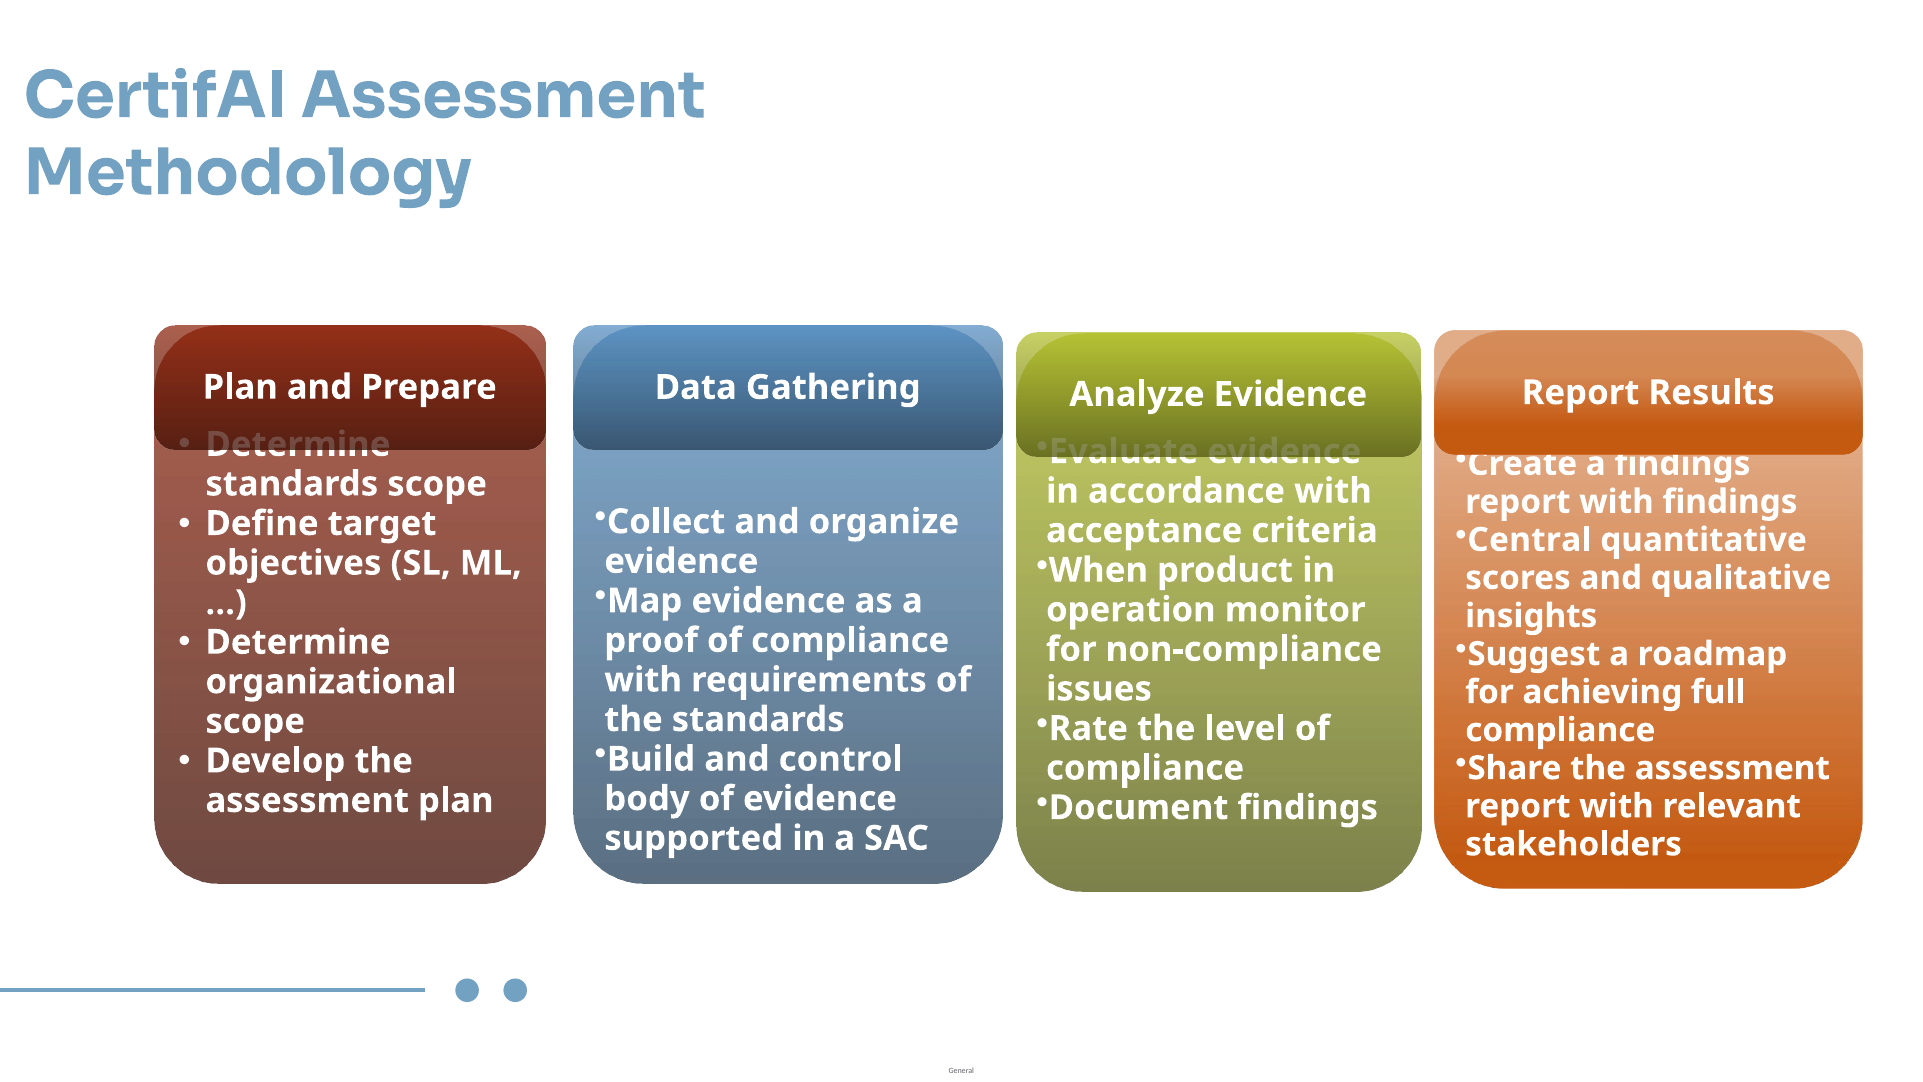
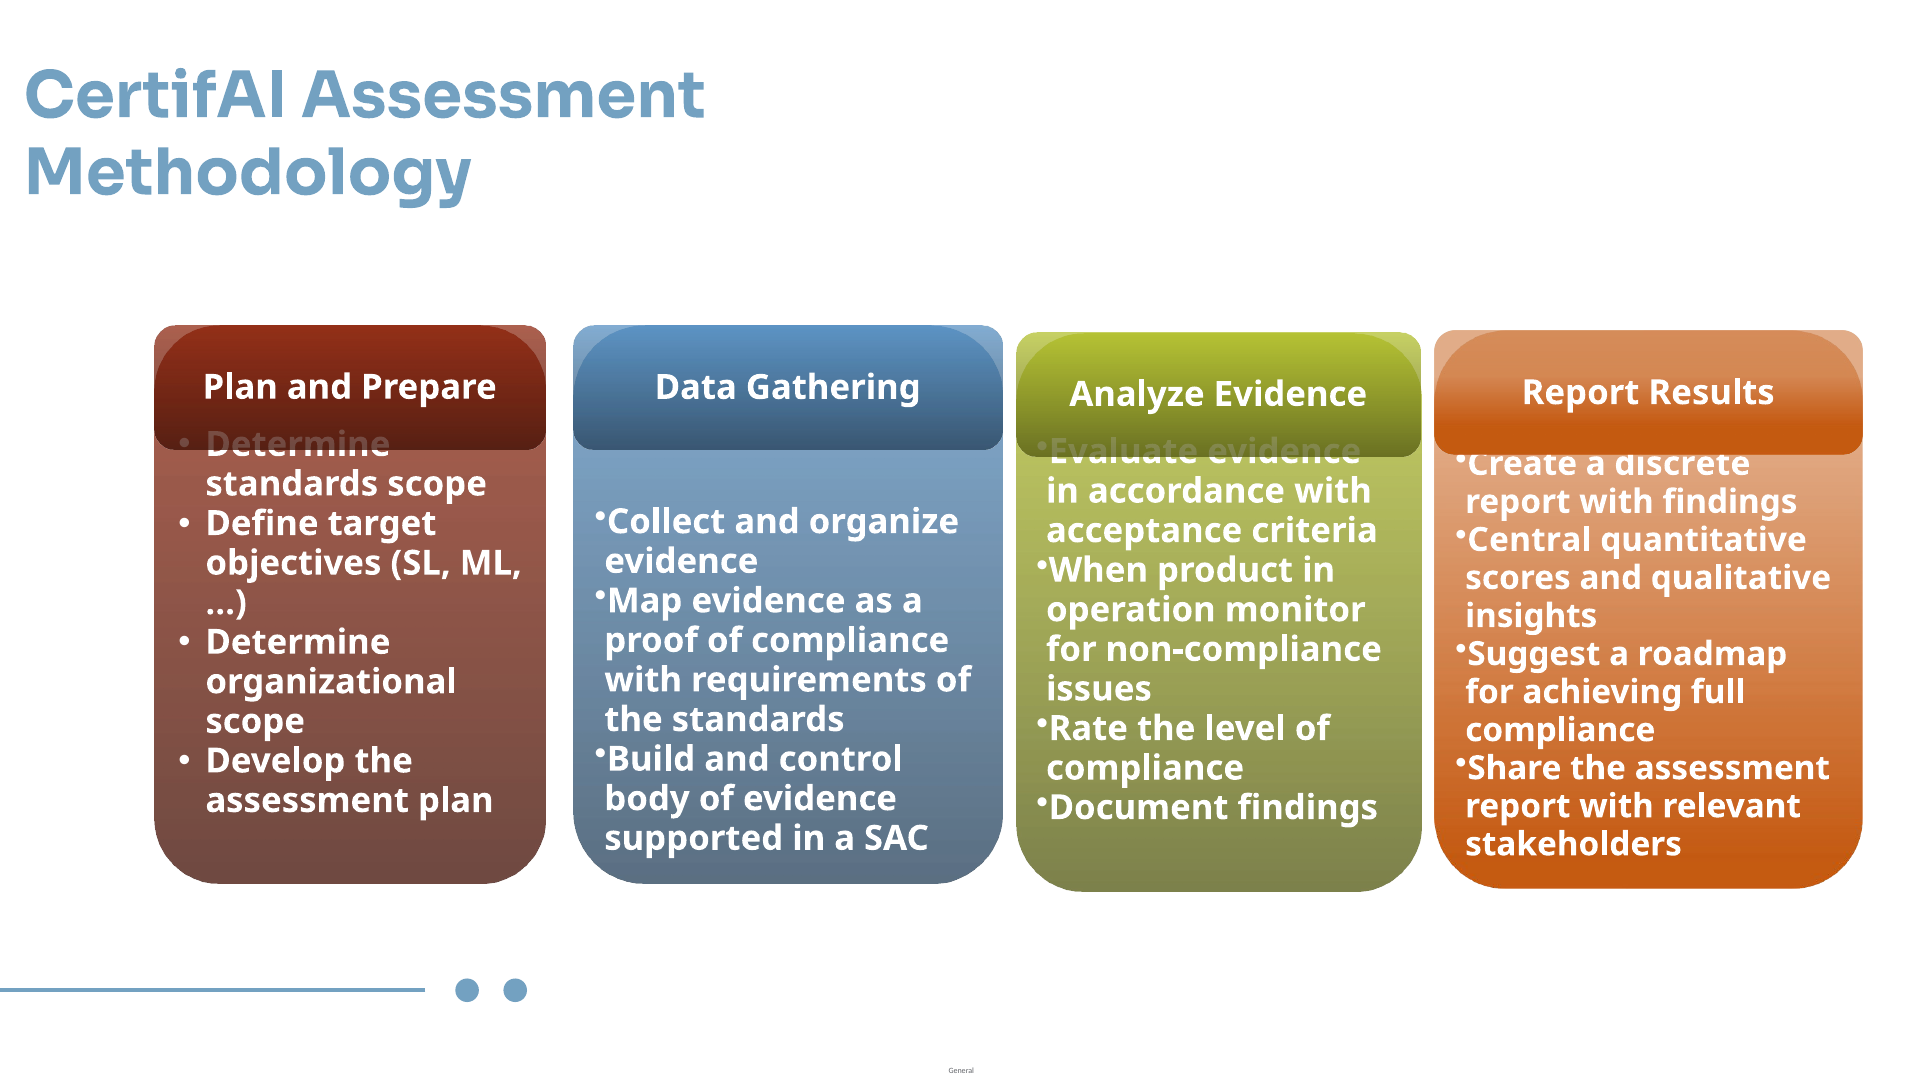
a findings: findings -> discrete
